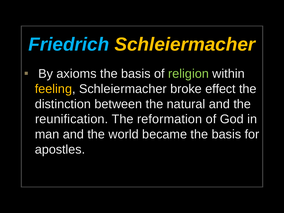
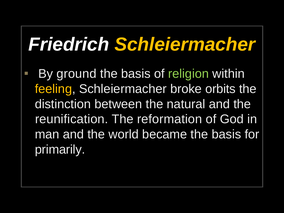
Friedrich colour: light blue -> white
axioms: axioms -> ground
effect: effect -> orbits
apostles: apostles -> primarily
